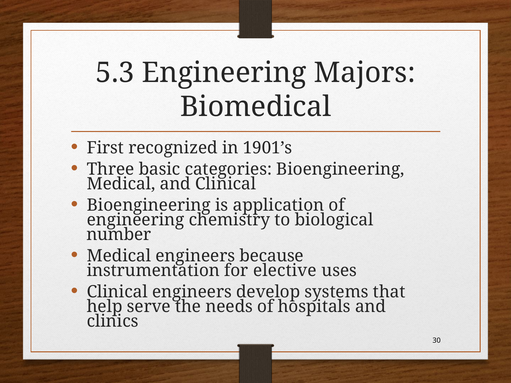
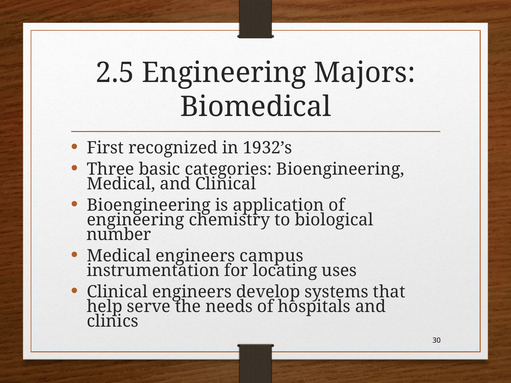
5.3: 5.3 -> 2.5
1901’s: 1901’s -> 1932’s
because: because -> campus
elective: elective -> locating
